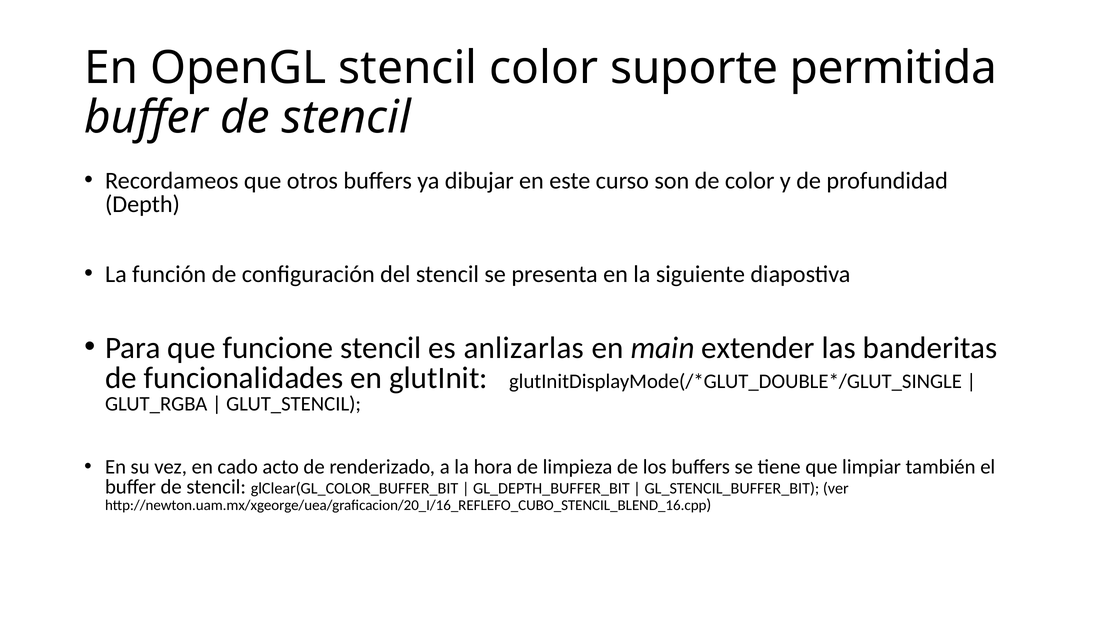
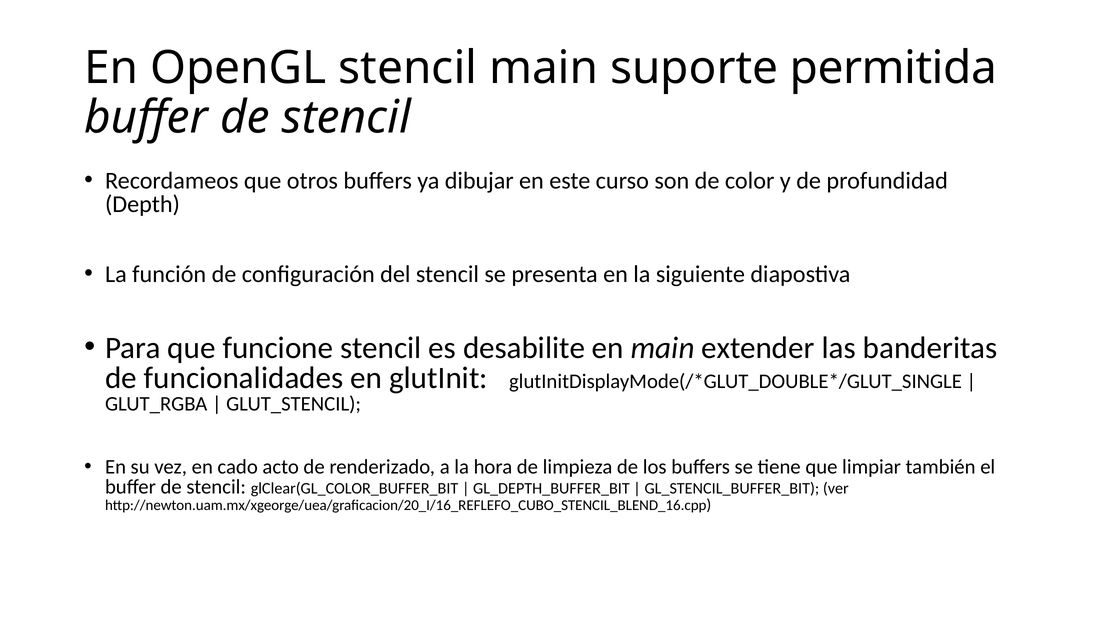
stencil color: color -> main
anlizarlas: anlizarlas -> desabilite
